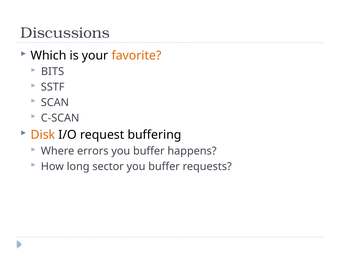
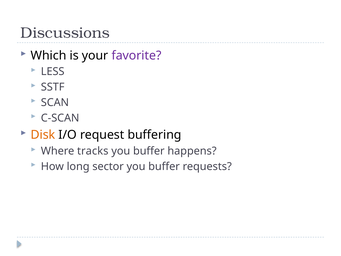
favorite colour: orange -> purple
BITS: BITS -> LESS
errors: errors -> tracks
